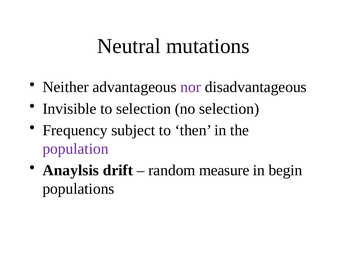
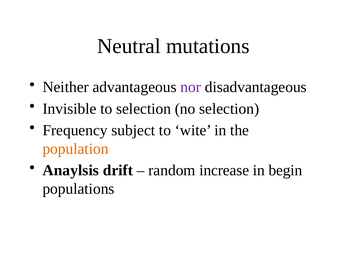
then: then -> wite
population colour: purple -> orange
measure: measure -> increase
